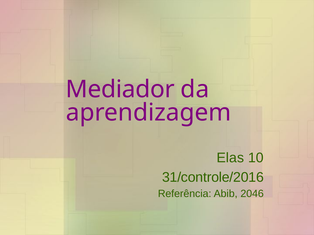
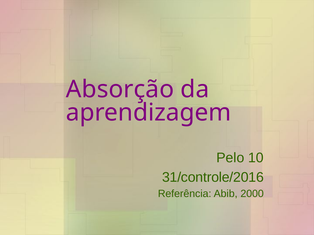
Mediador: Mediador -> Absorção
Elas: Elas -> Pelo
2046: 2046 -> 2000
